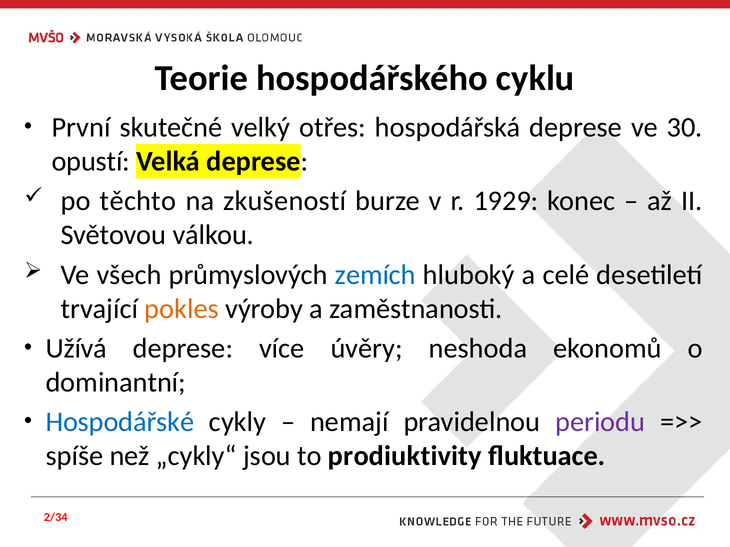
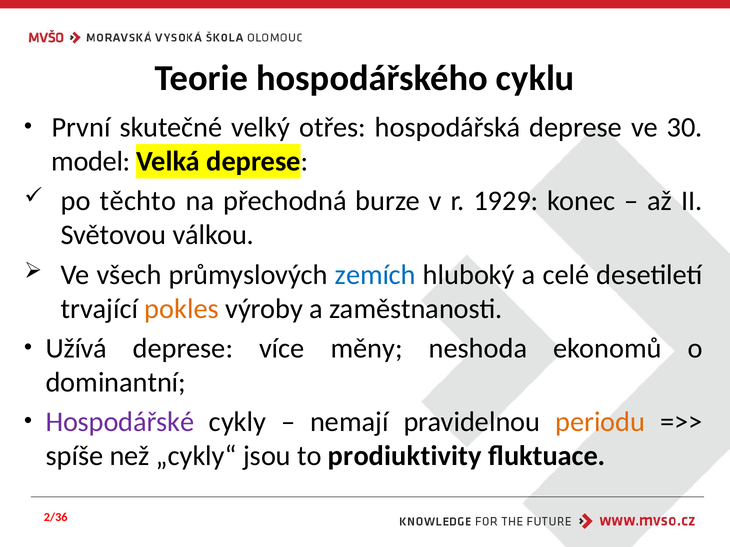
opustí: opustí -> model
zkušeností: zkušeností -> přechodná
úvěry: úvěry -> měny
Hospodářské colour: blue -> purple
periodu colour: purple -> orange
2/34: 2/34 -> 2/36
